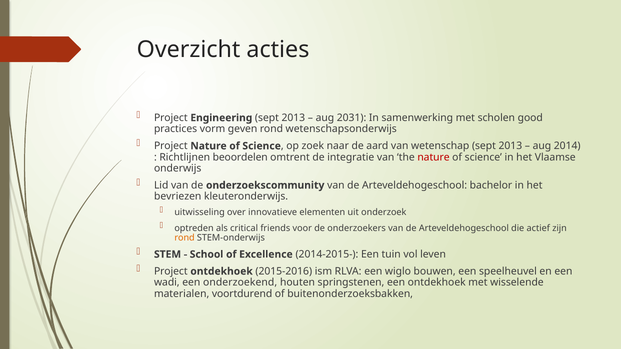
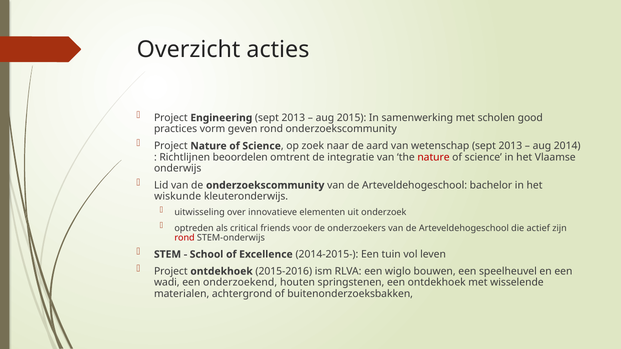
2031: 2031 -> 2015
rond wetenschapsonderwijs: wetenschapsonderwijs -> onderzoekscommunity
bevriezen: bevriezen -> wiskunde
rond at (185, 238) colour: orange -> red
voortdurend: voortdurend -> achtergrond
